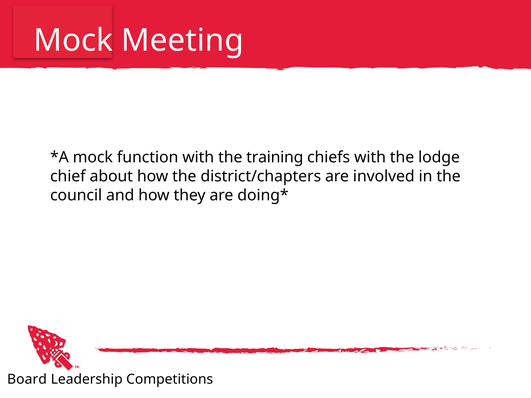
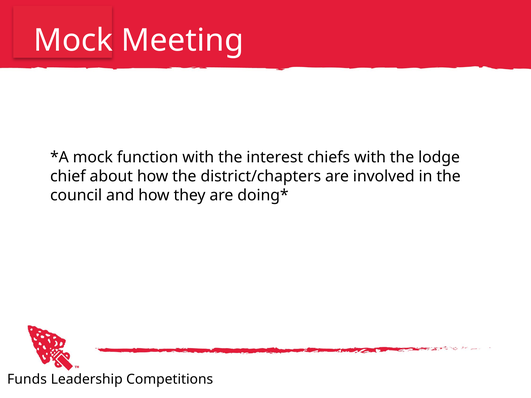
training: training -> interest
Board: Board -> Funds
